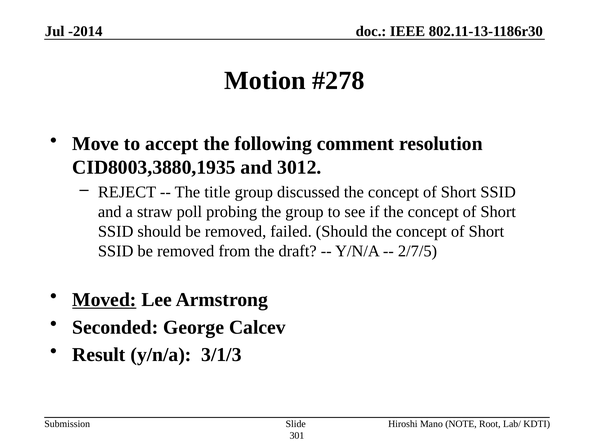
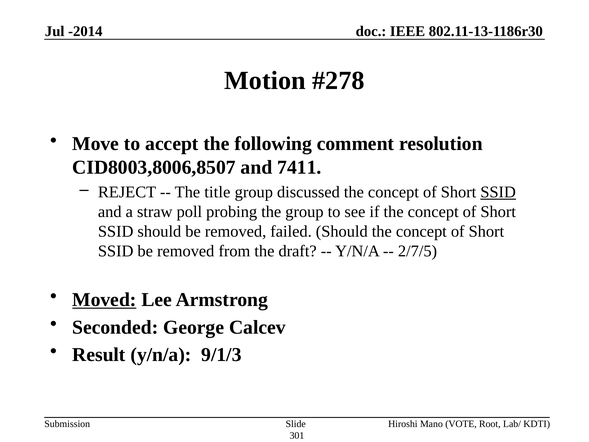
CID8003,3880,1935: CID8003,3880,1935 -> CID8003,8006,8507
3012: 3012 -> 7411
SSID at (498, 192) underline: none -> present
3/1/3: 3/1/3 -> 9/1/3
NOTE: NOTE -> VOTE
